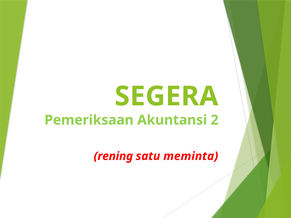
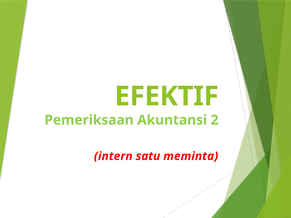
SEGERA: SEGERA -> EFEKTIF
rening: rening -> intern
